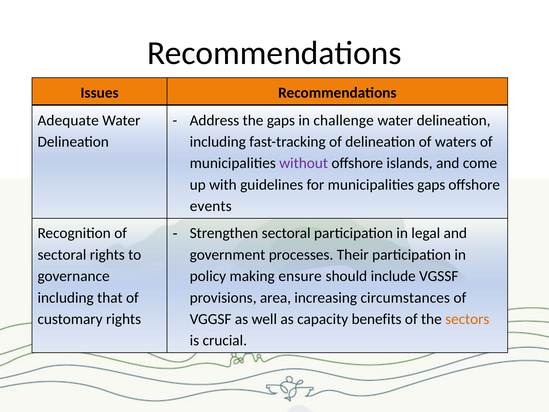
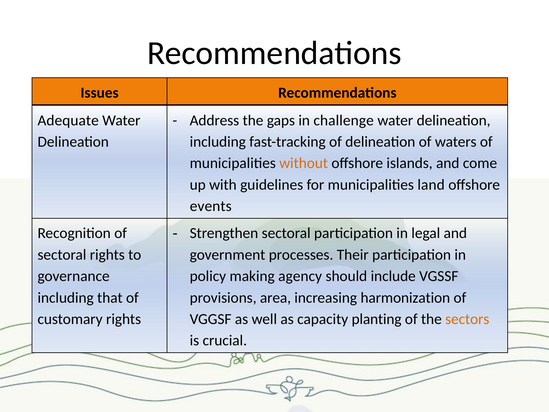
without colour: purple -> orange
municipalities gaps: gaps -> land
ensure: ensure -> agency
circumstances: circumstances -> harmonization
benefits: benefits -> planting
